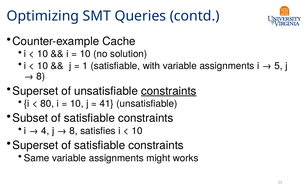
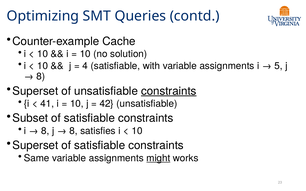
1: 1 -> 4
80: 80 -> 41
41: 41 -> 42
4 at (45, 131): 4 -> 8
might underline: none -> present
